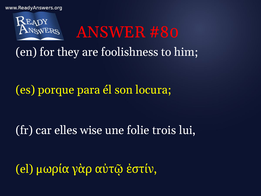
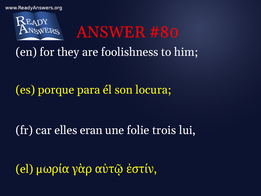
wise: wise -> eran
